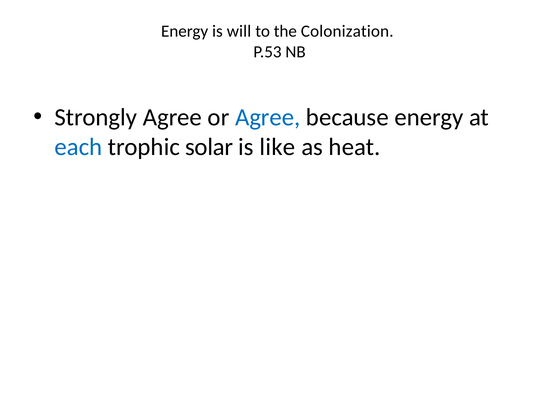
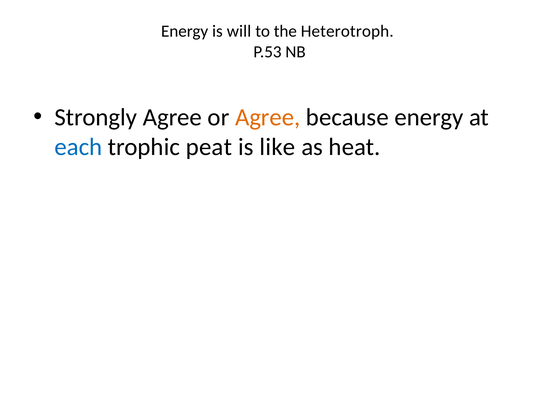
Colonization: Colonization -> Heterotroph
Agree at (268, 117) colour: blue -> orange
solar: solar -> peat
